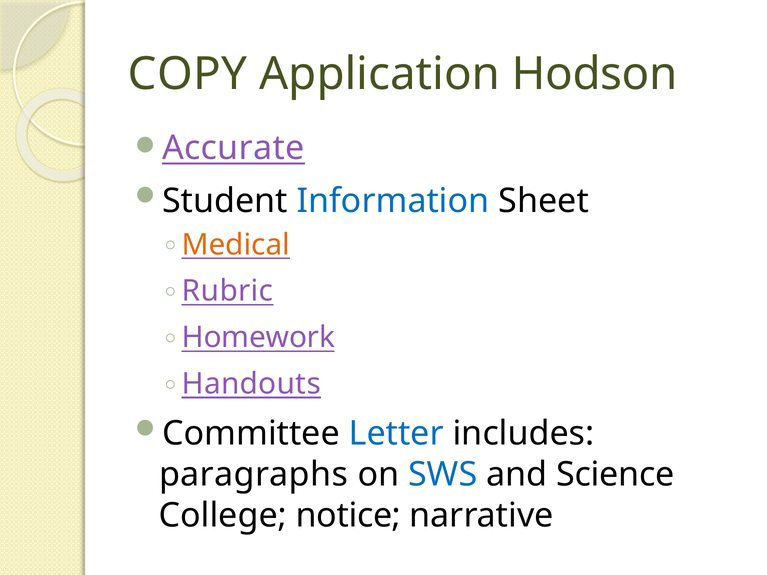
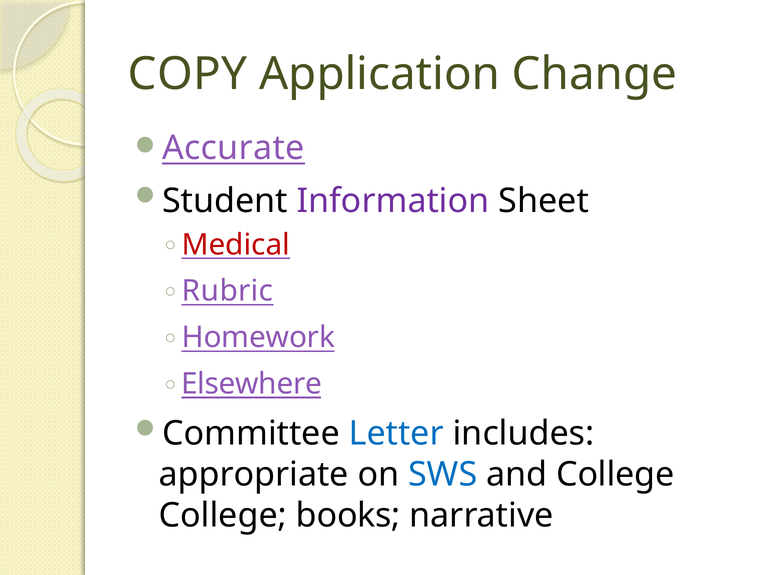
Hodson: Hodson -> Change
Information colour: blue -> purple
Medical colour: orange -> red
Handouts: Handouts -> Elsewhere
paragraphs: paragraphs -> appropriate
and Science: Science -> College
notice: notice -> books
